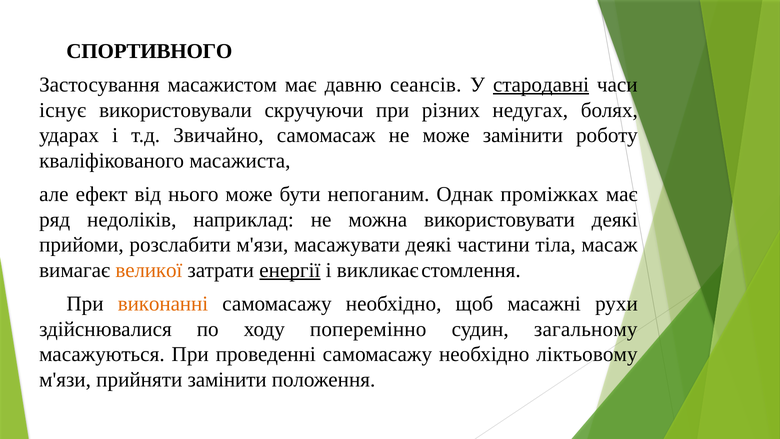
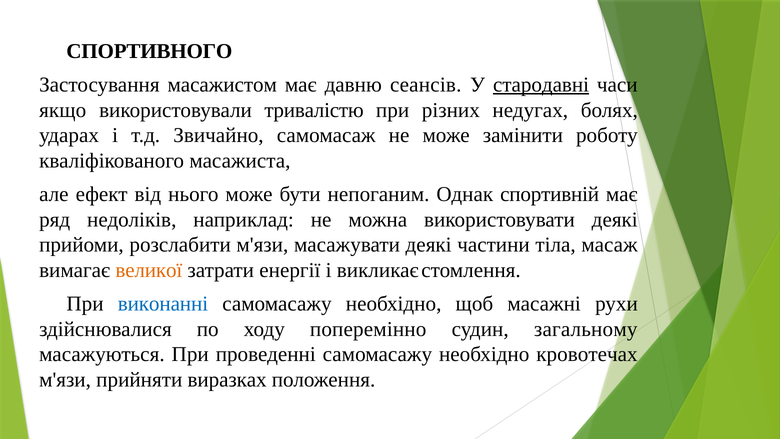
існує: існує -> якщо
скручуючи: скручуючи -> тривалістю
проміжках: проміжках -> спортивній
енергії underline: present -> none
виконанні colour: orange -> blue
ліктьовому: ліктьовому -> кровотечах
прийняти замінити: замінити -> виразках
